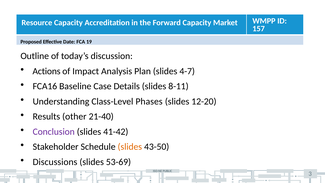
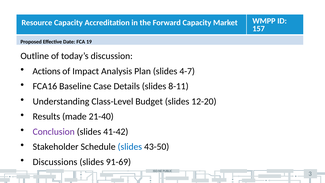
Phases: Phases -> Budget
other: other -> made
slides at (130, 147) colour: orange -> blue
53-69: 53-69 -> 91-69
